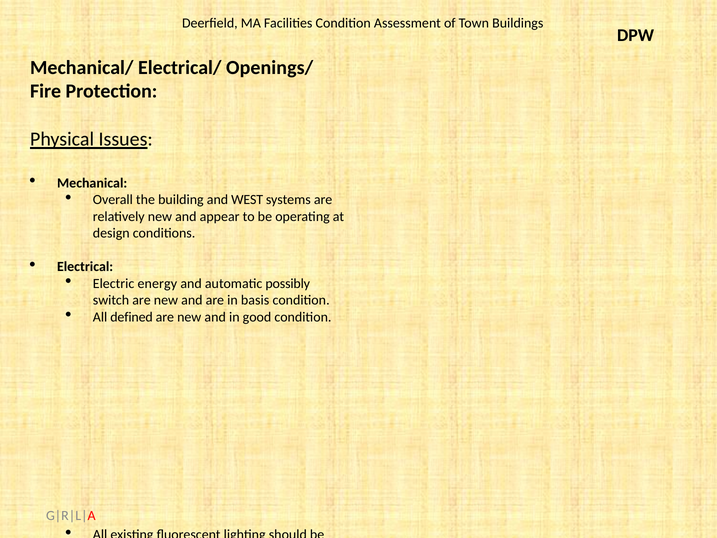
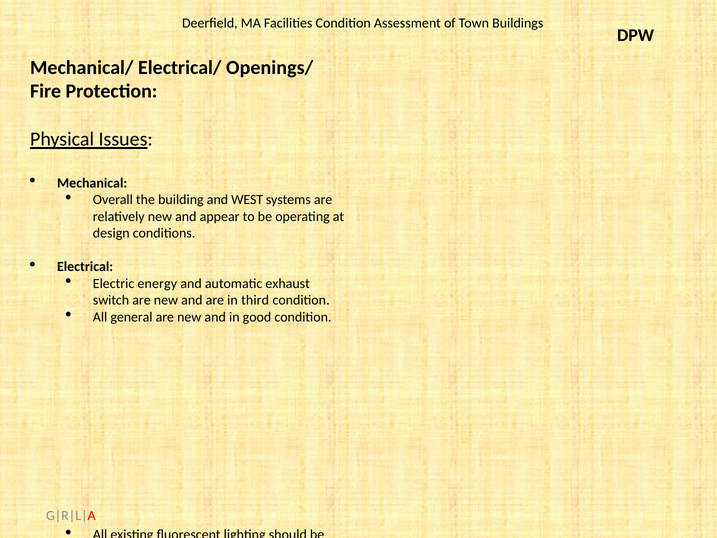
possibly: possibly -> exhaust
basis: basis -> third
defined: defined -> general
